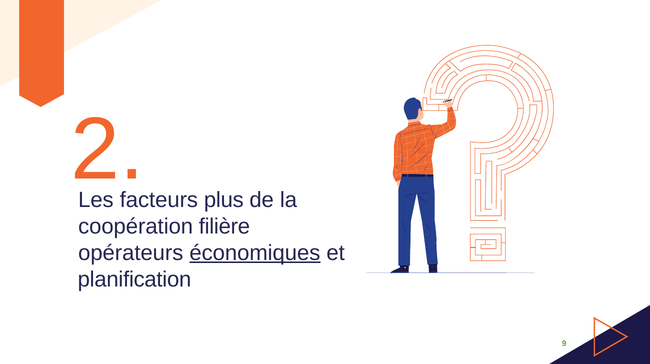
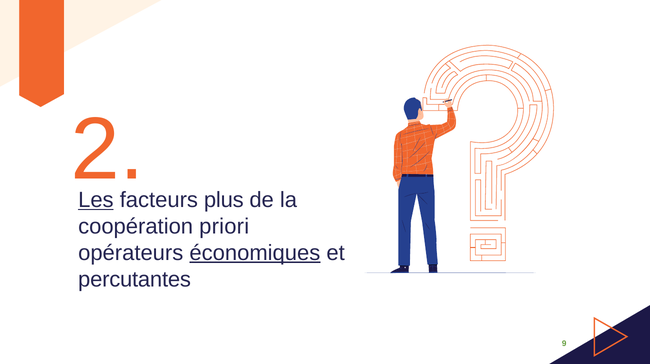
Les underline: none -> present
filière: filière -> priori
planification: planification -> percutantes
